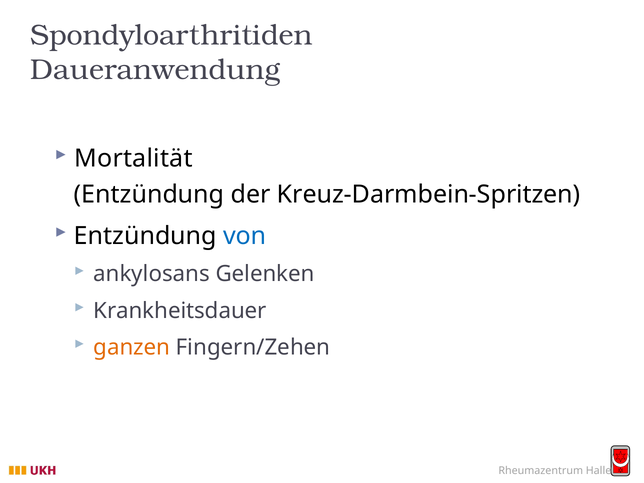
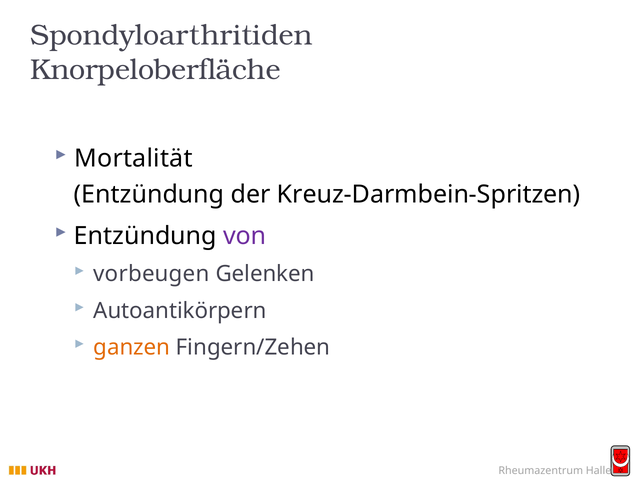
Daueranwendung: Daueranwendung -> Knorpeloberfläche
von colour: blue -> purple
ankylosans: ankylosans -> vorbeugen
Krankheitsdauer: Krankheitsdauer -> Autoantikörpern
